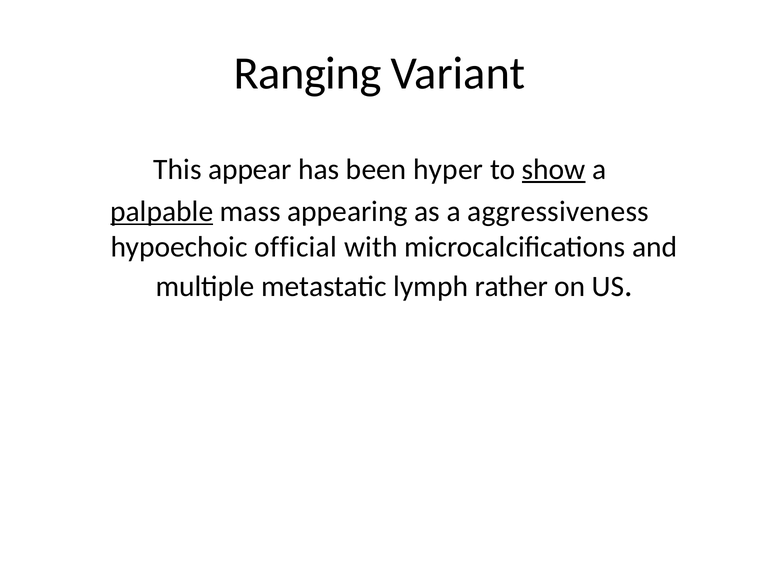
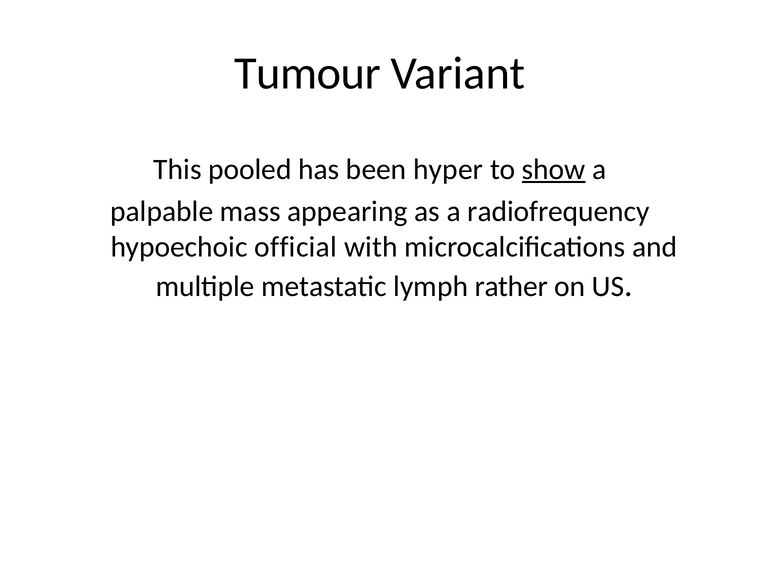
Ranging: Ranging -> Tumour
appear: appear -> pooled
palpable underline: present -> none
aggressiveness: aggressiveness -> radiofrequency
